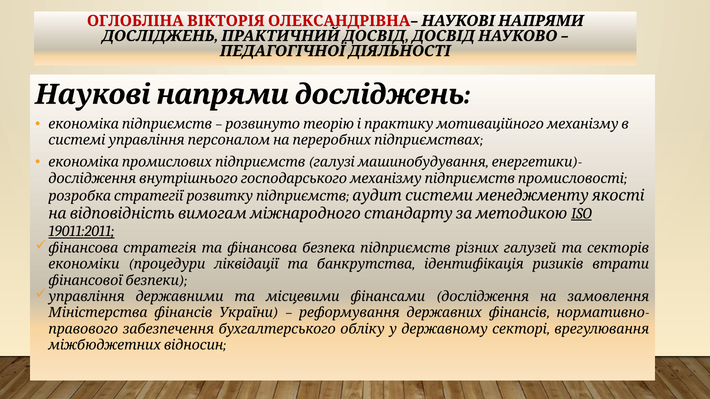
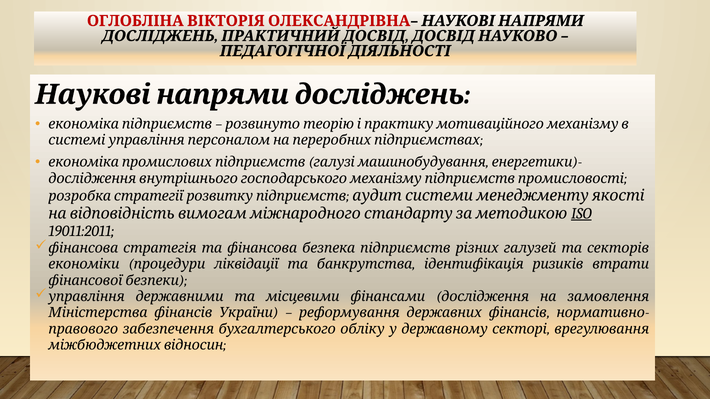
19011:2011 underline: present -> none
